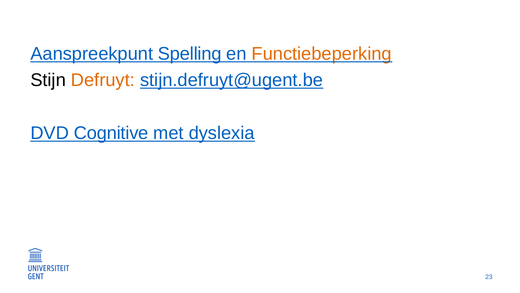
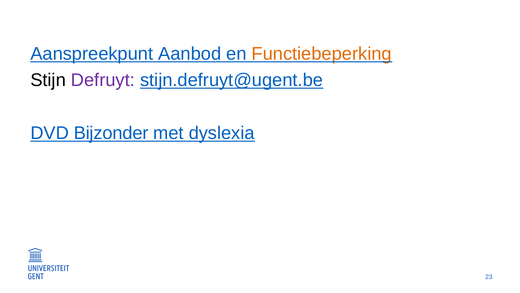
Spelling: Spelling -> Aanbod
Defruyt colour: orange -> purple
Cognitive: Cognitive -> Bijzonder
